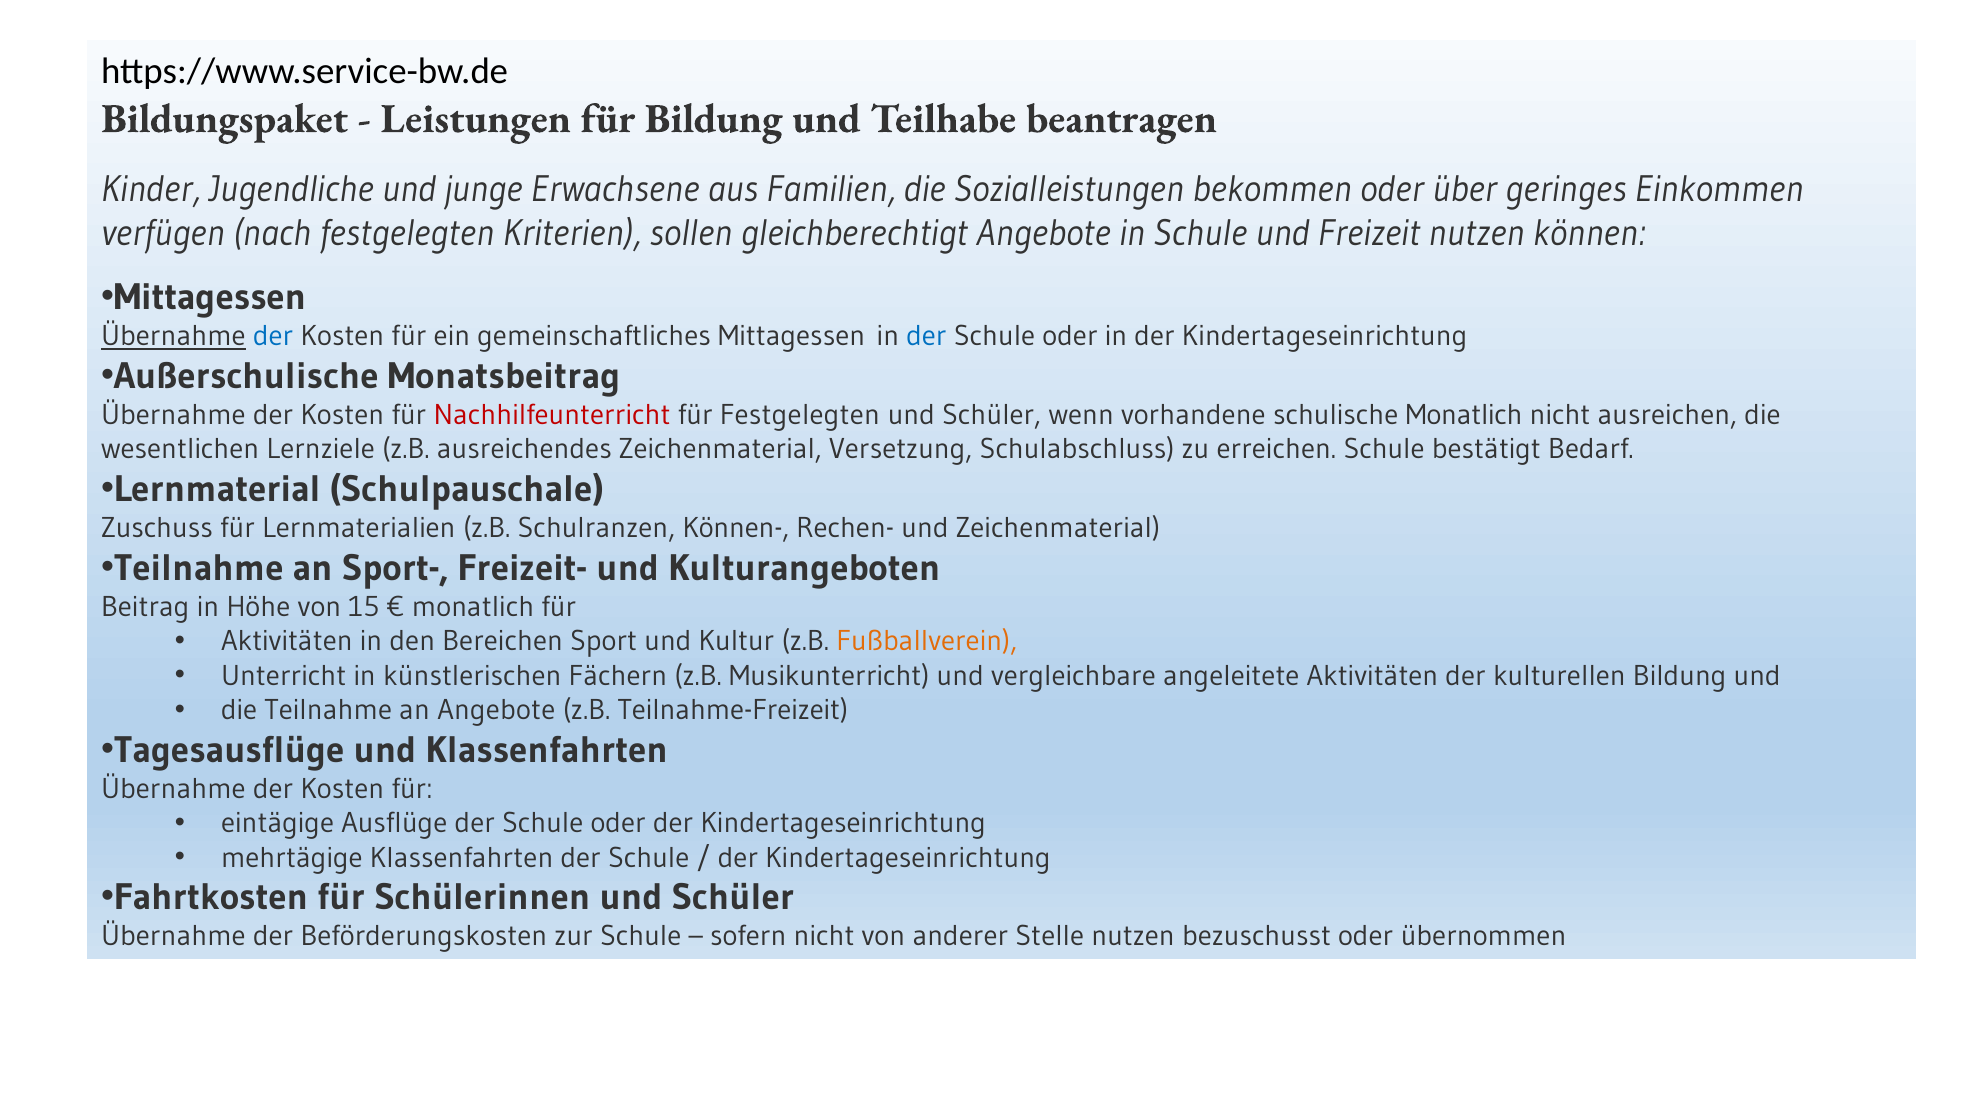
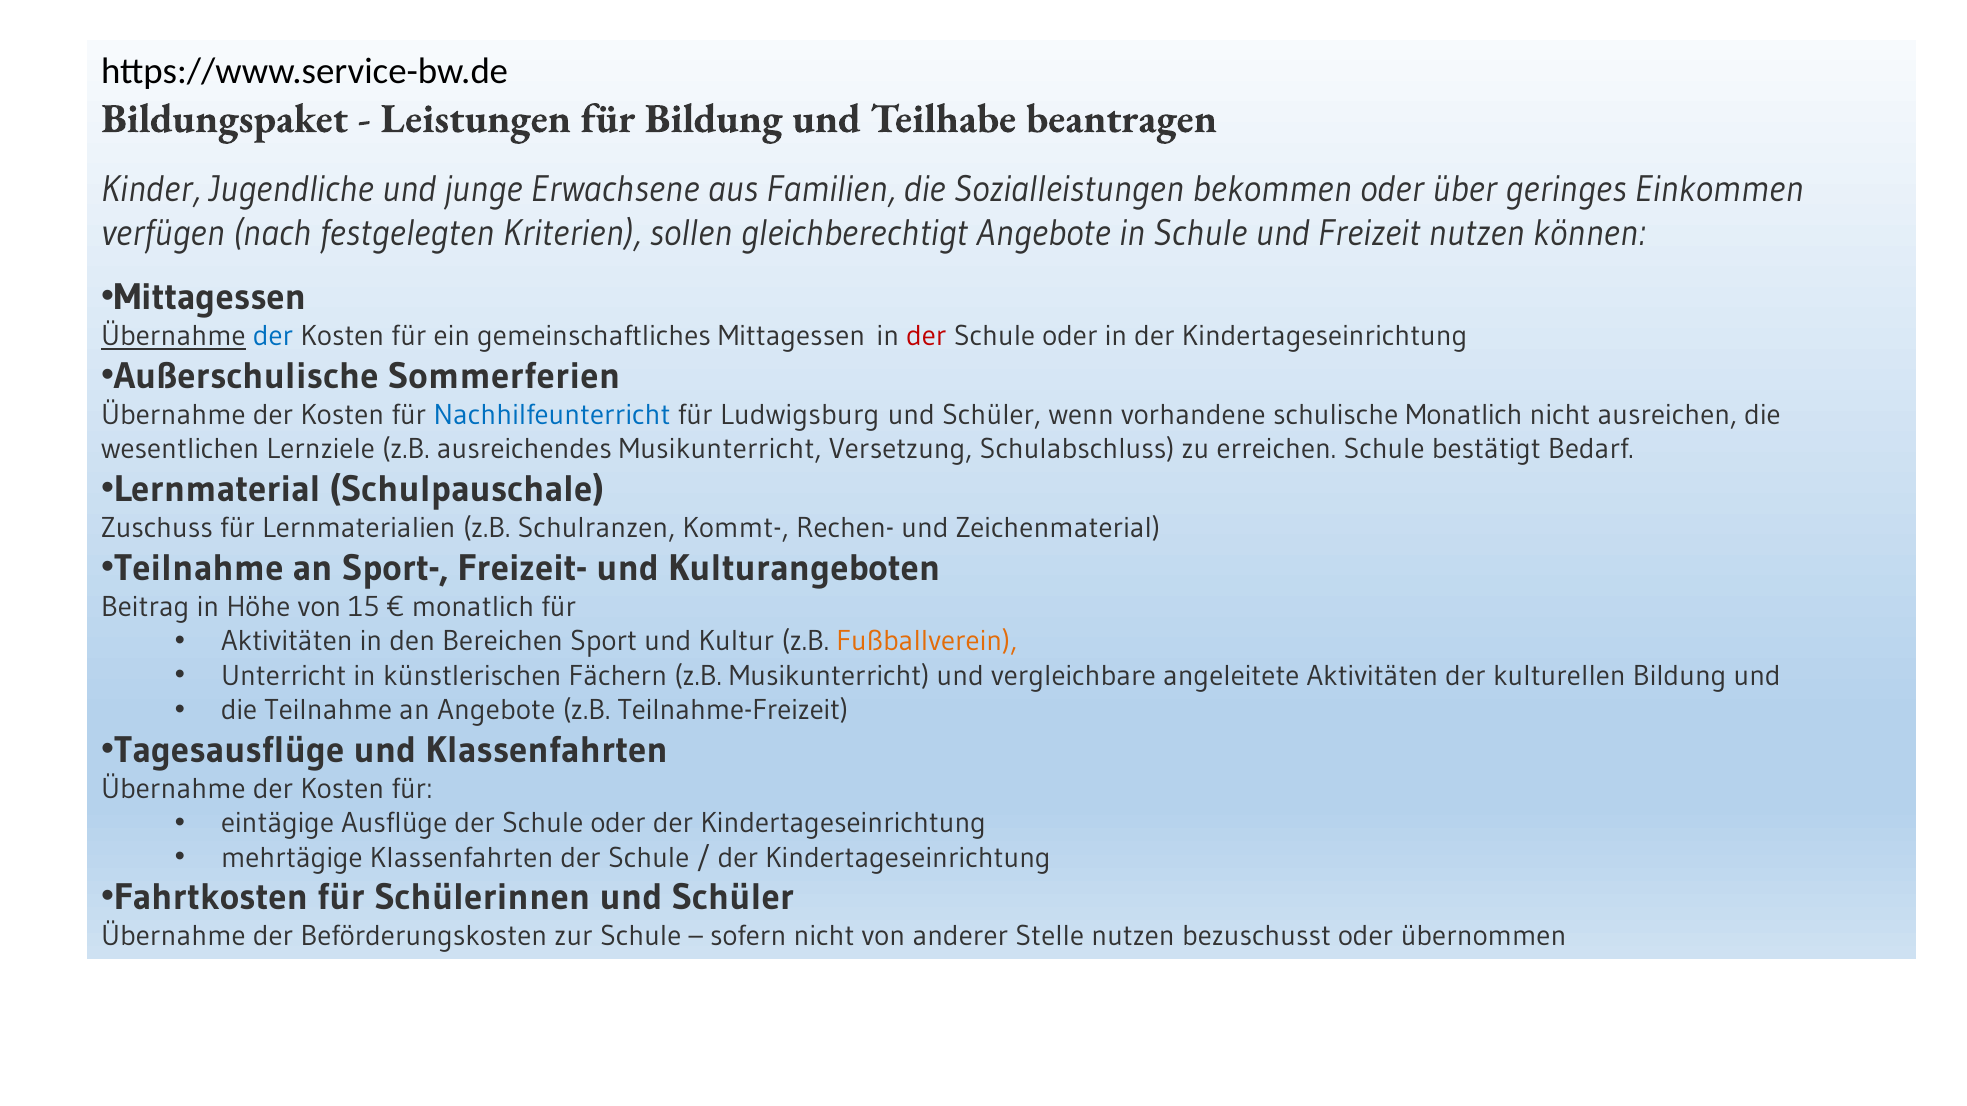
der at (927, 337) colour: blue -> red
Monatsbeitrag: Monatsbeitrag -> Sommerferien
Nachhilfeunterricht colour: red -> blue
für Festgelegten: Festgelegten -> Ludwigsburg
ausreichendes Zeichenmaterial: Zeichenmaterial -> Musikunterricht
Können-: Können- -> Kommt-
